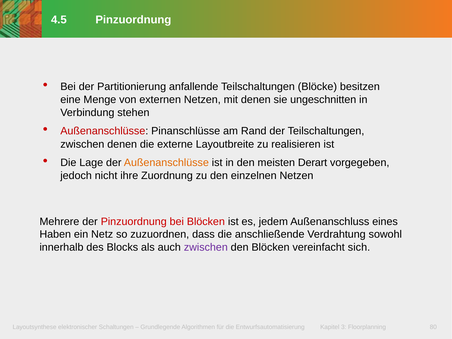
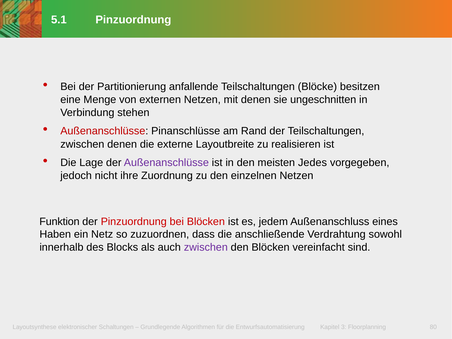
4.5: 4.5 -> 5.1
Außenanschlüsse at (166, 163) colour: orange -> purple
Derart: Derart -> Jedes
Mehrere: Mehrere -> Funktion
sich: sich -> sind
